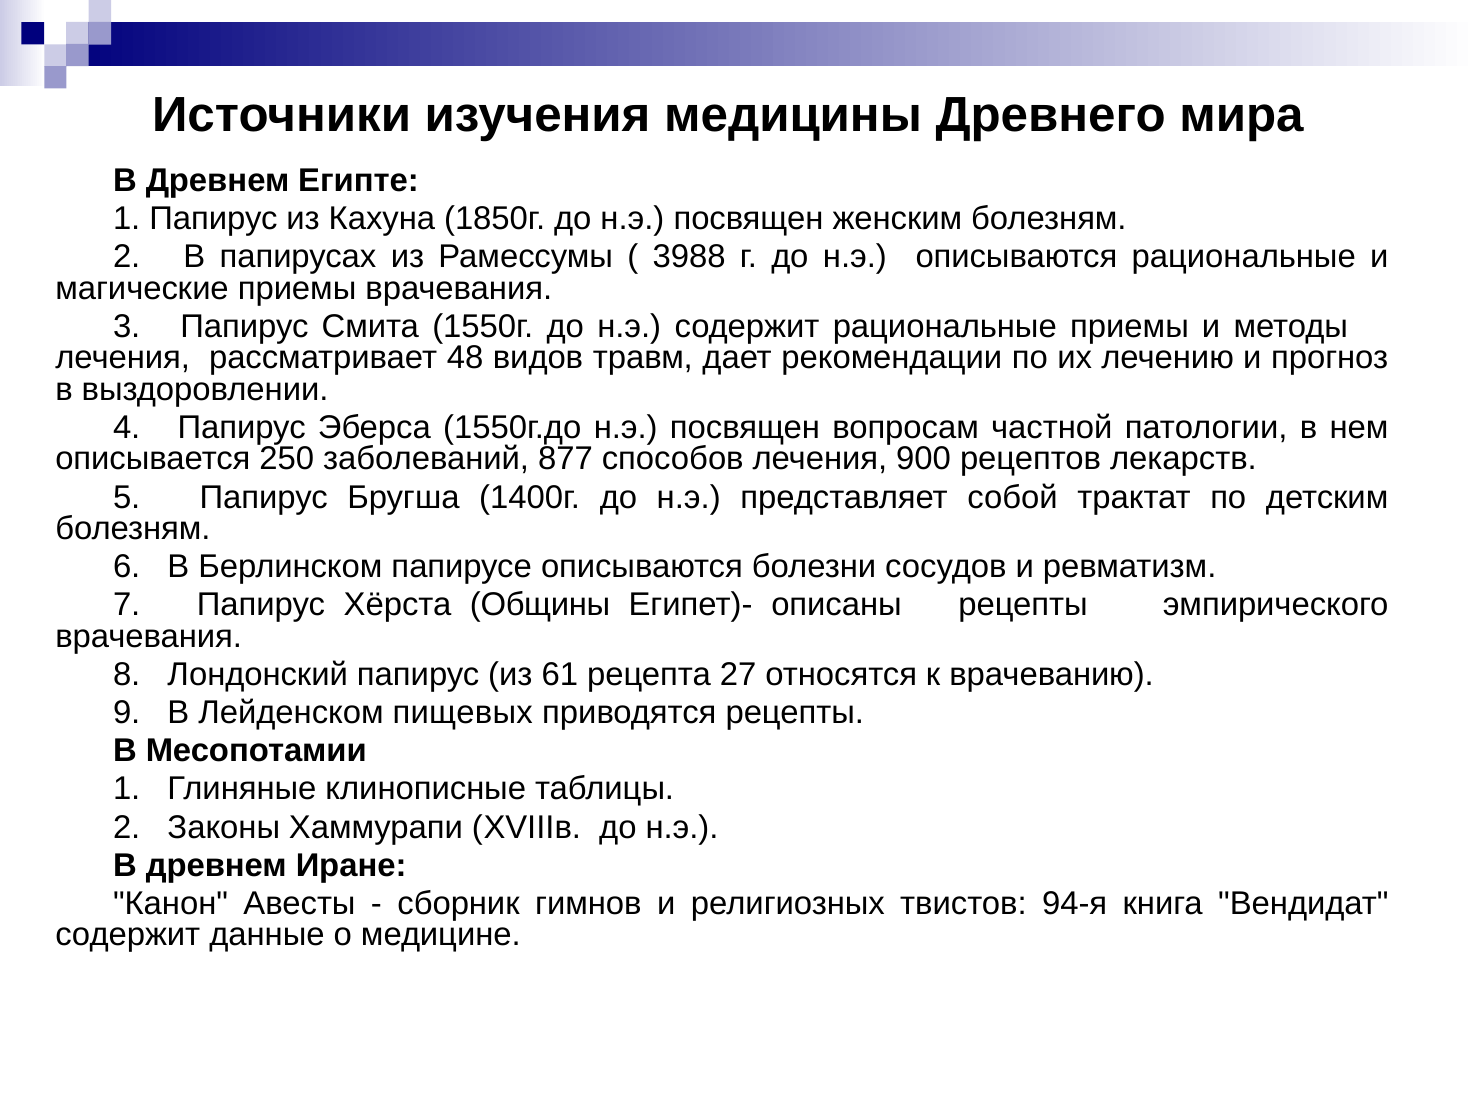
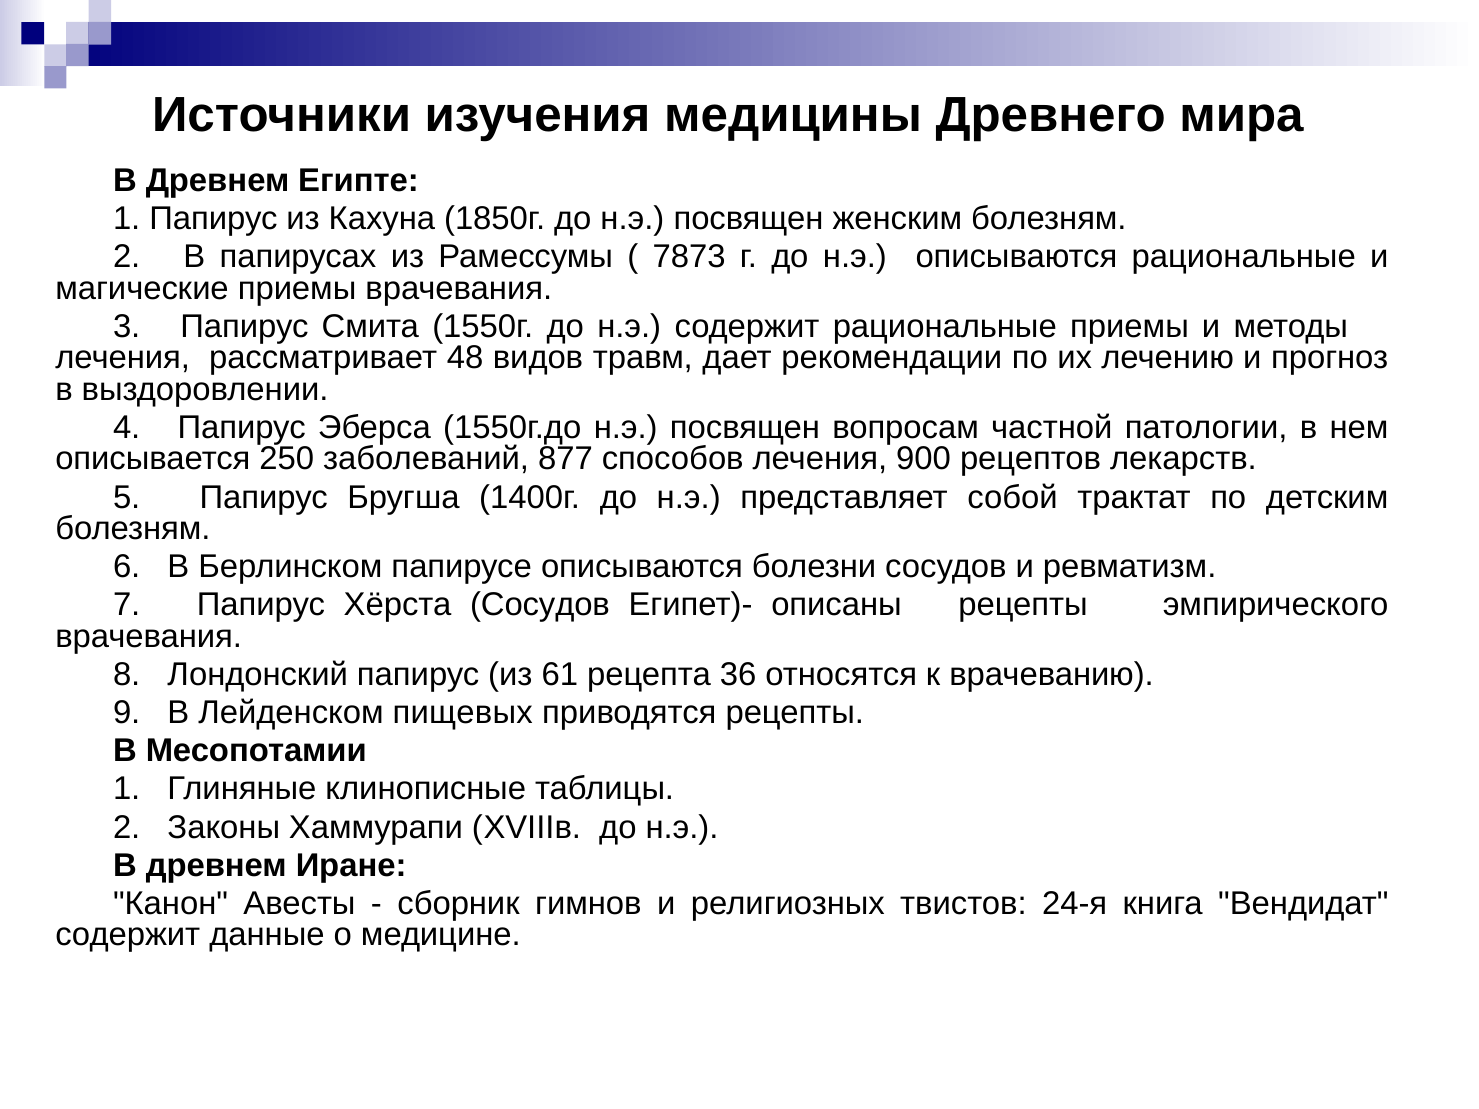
3988: 3988 -> 7873
Хёрста Общины: Общины -> Сосудов
27: 27 -> 36
94-я: 94-я -> 24-я
